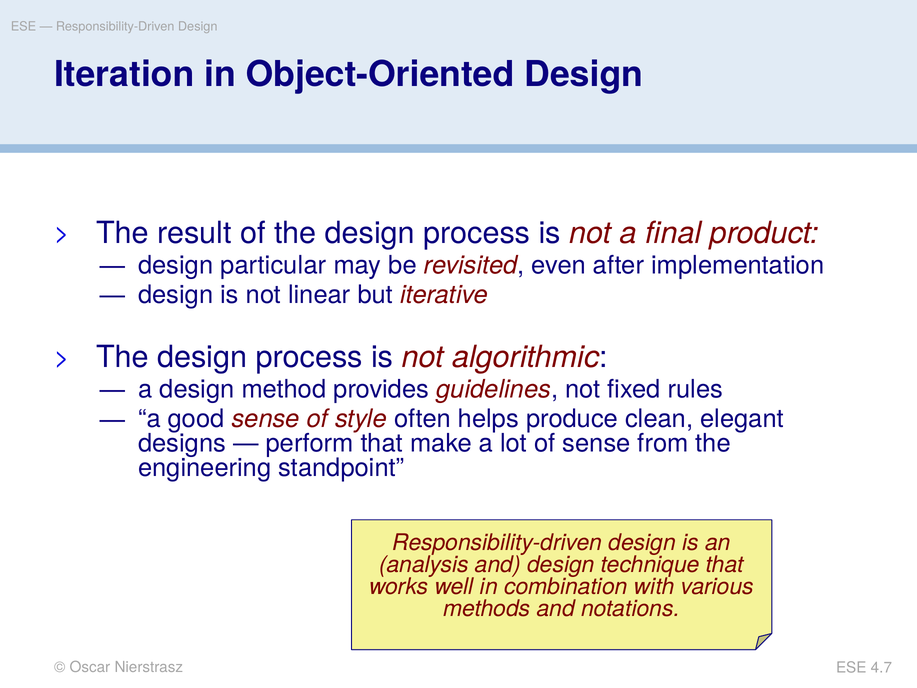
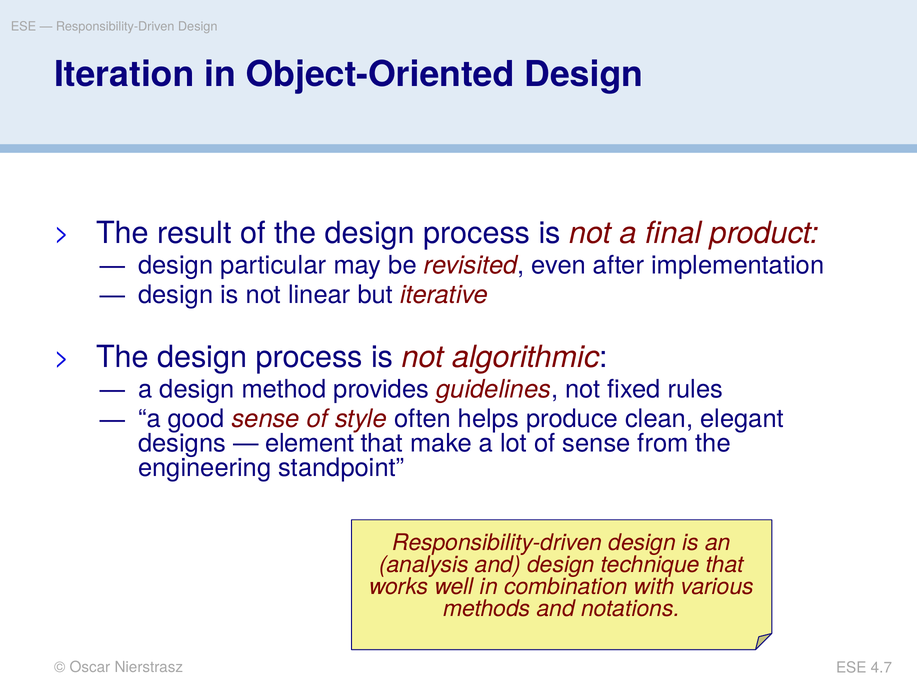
perform: perform -> element
